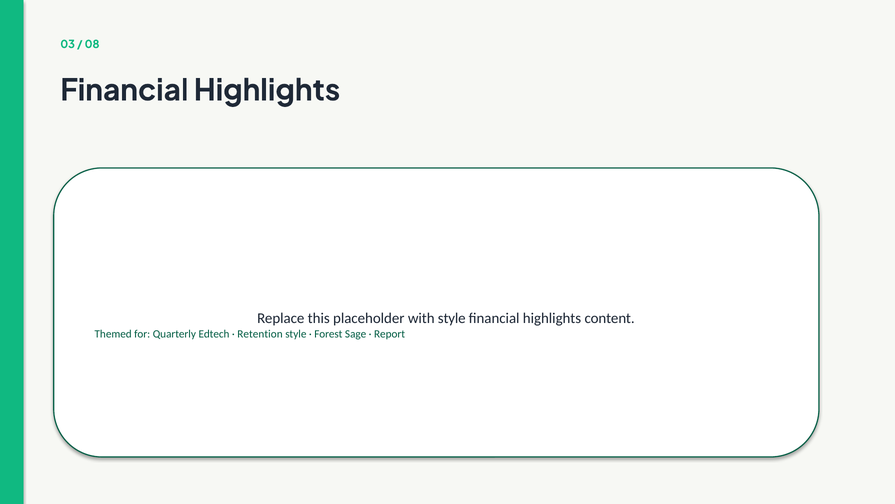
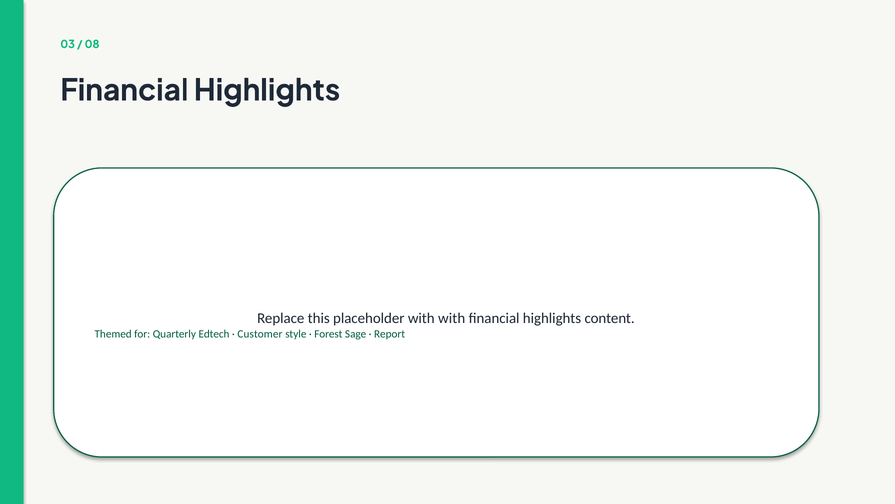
with style: style -> with
Retention: Retention -> Customer
